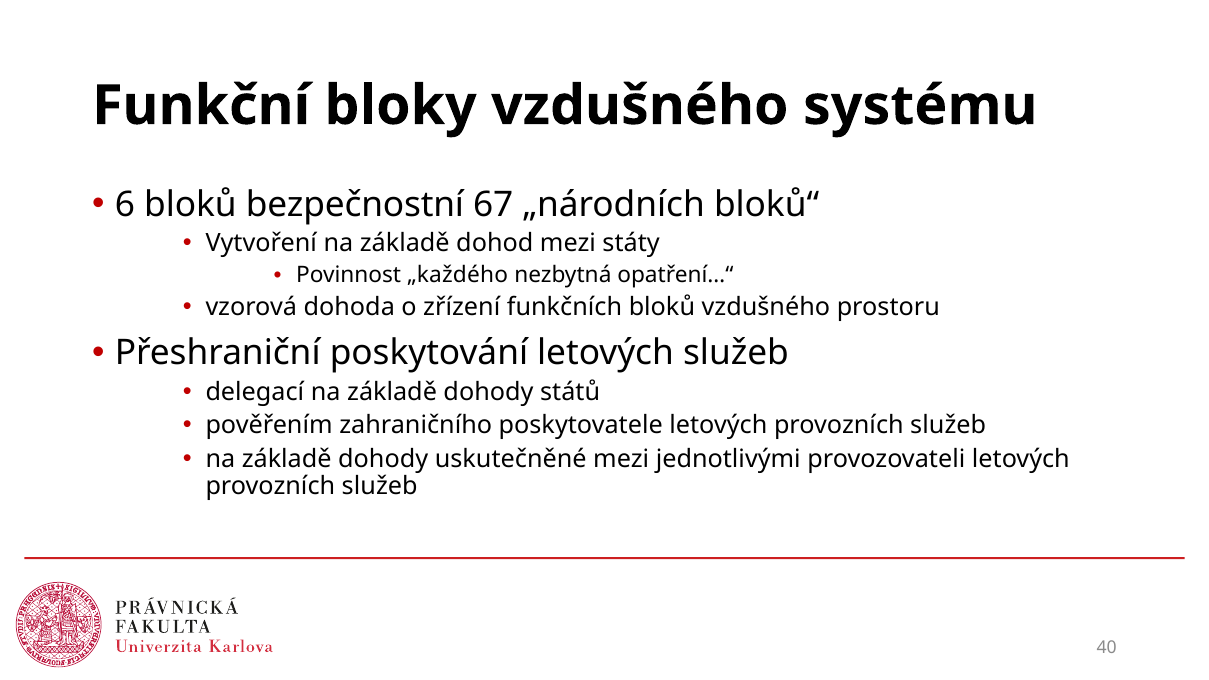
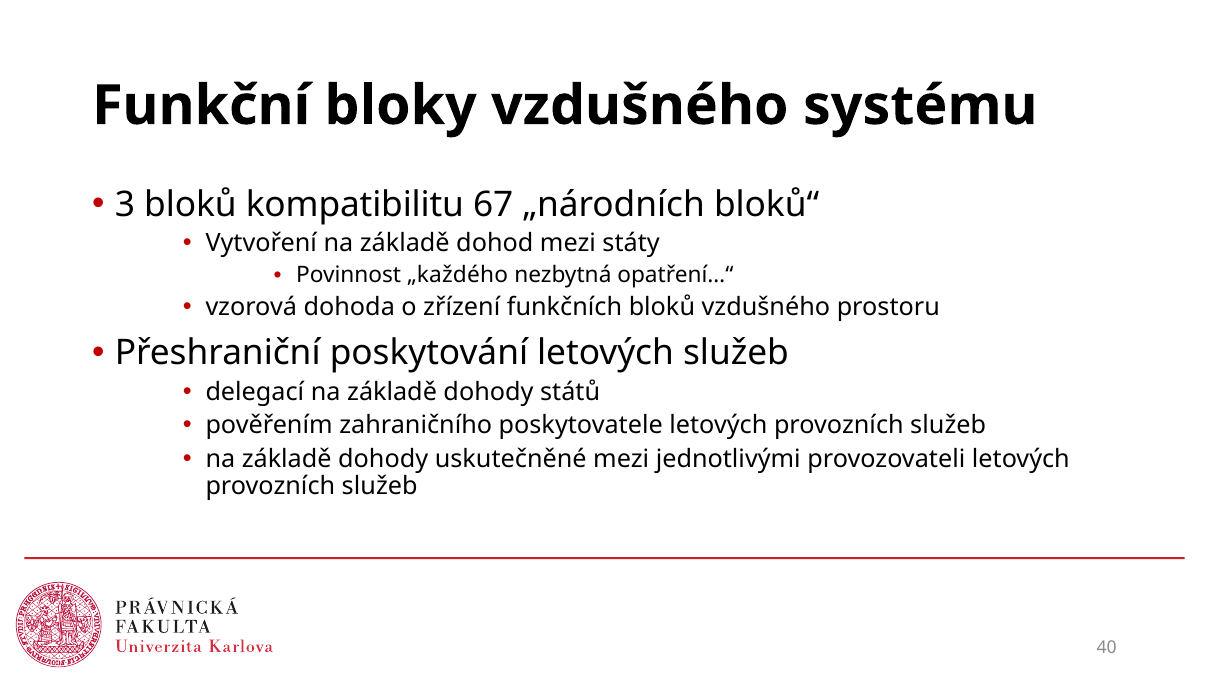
6: 6 -> 3
bezpečnostní: bezpečnostní -> kompatibilitu
